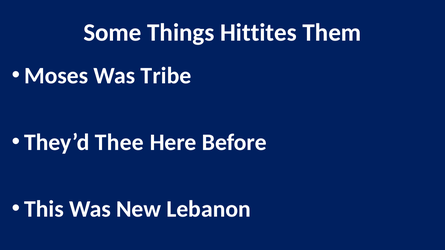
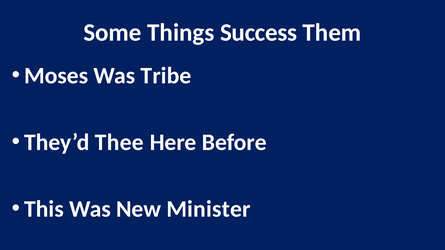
Hittites: Hittites -> Success
Lebanon: Lebanon -> Minister
